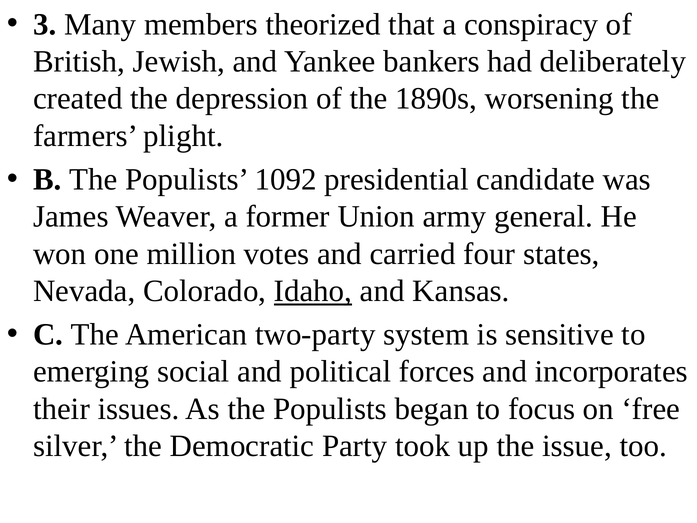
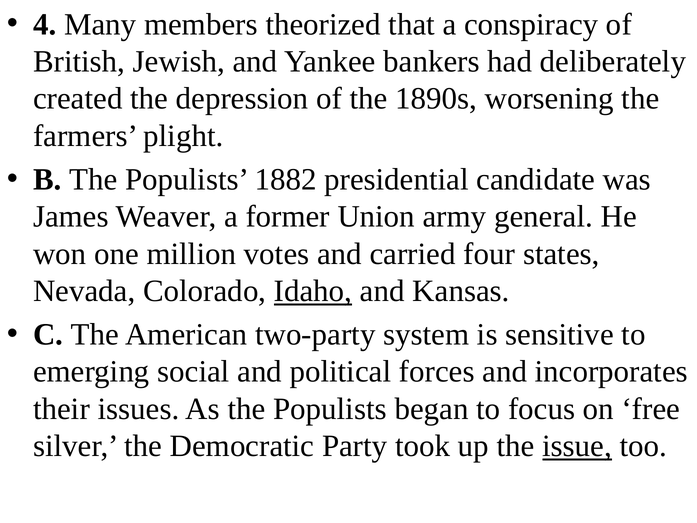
3: 3 -> 4
1092: 1092 -> 1882
issue underline: none -> present
